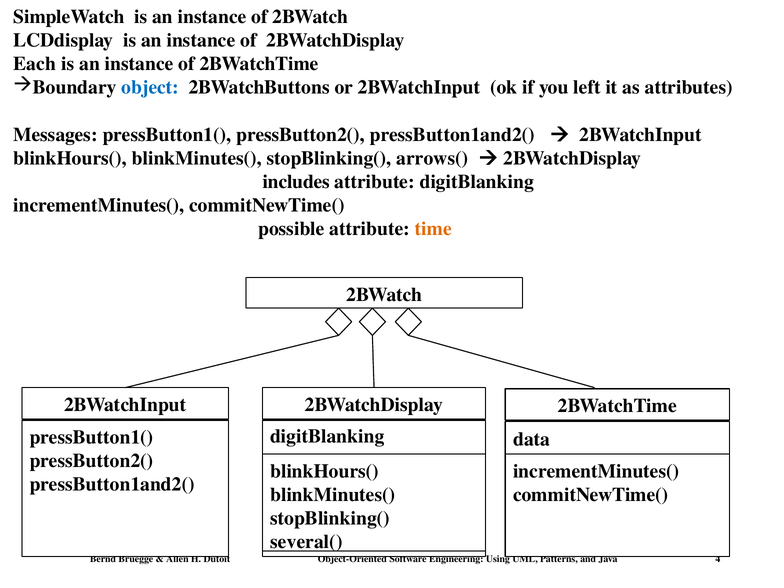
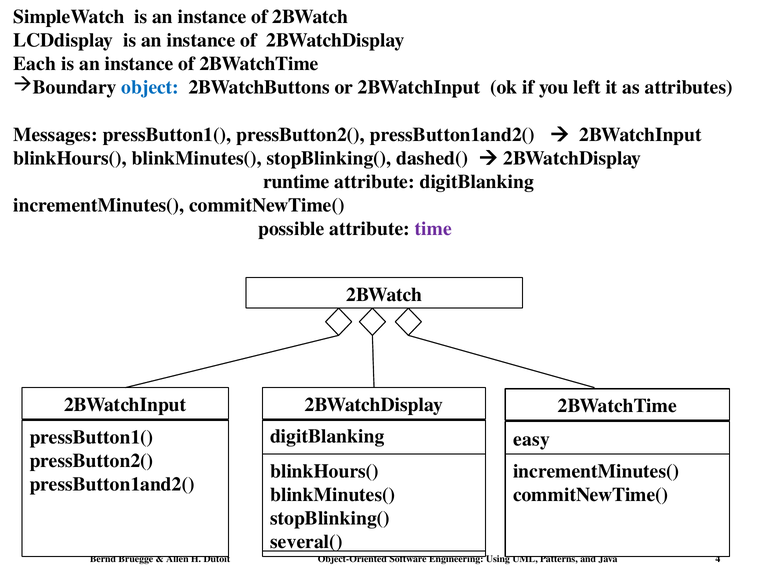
arrows(: arrows( -> dashed(
includes: includes -> runtime
time colour: orange -> purple
data: data -> easy
